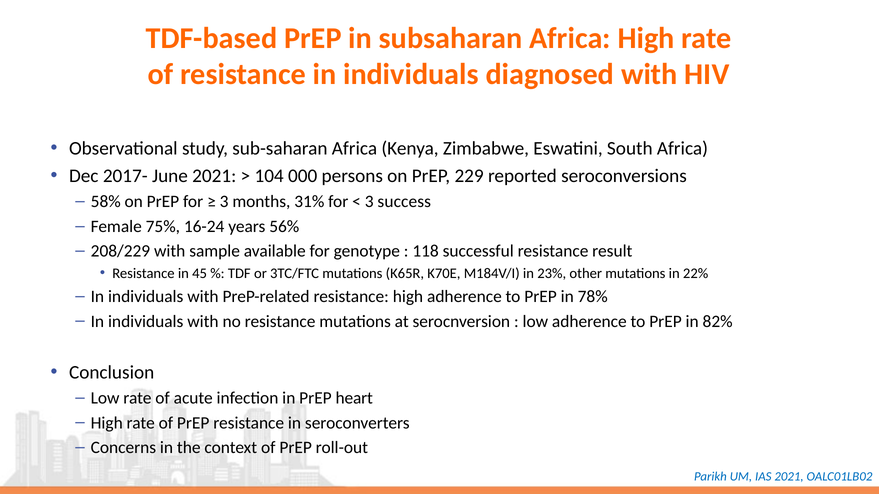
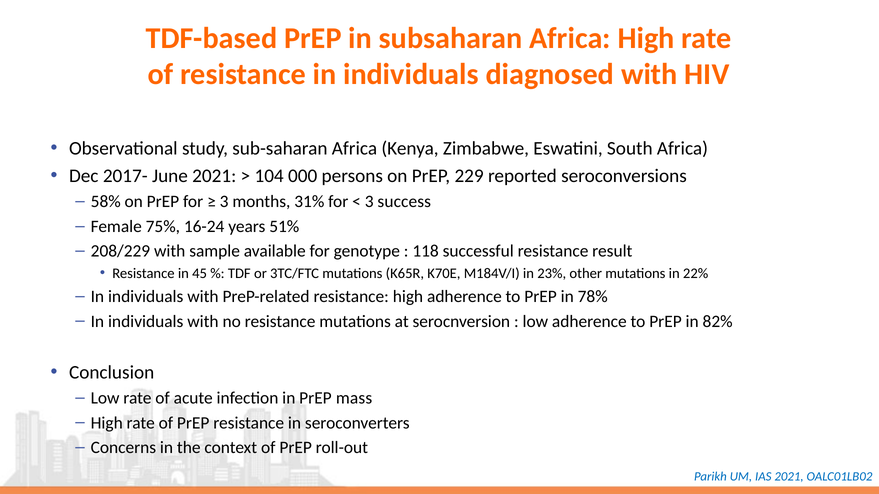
56%: 56% -> 51%
heart: heart -> mass
